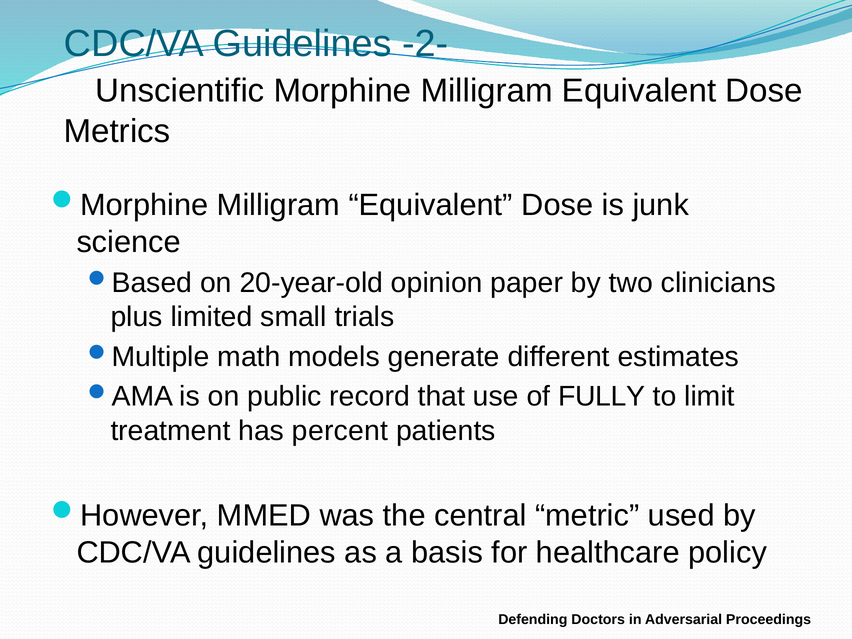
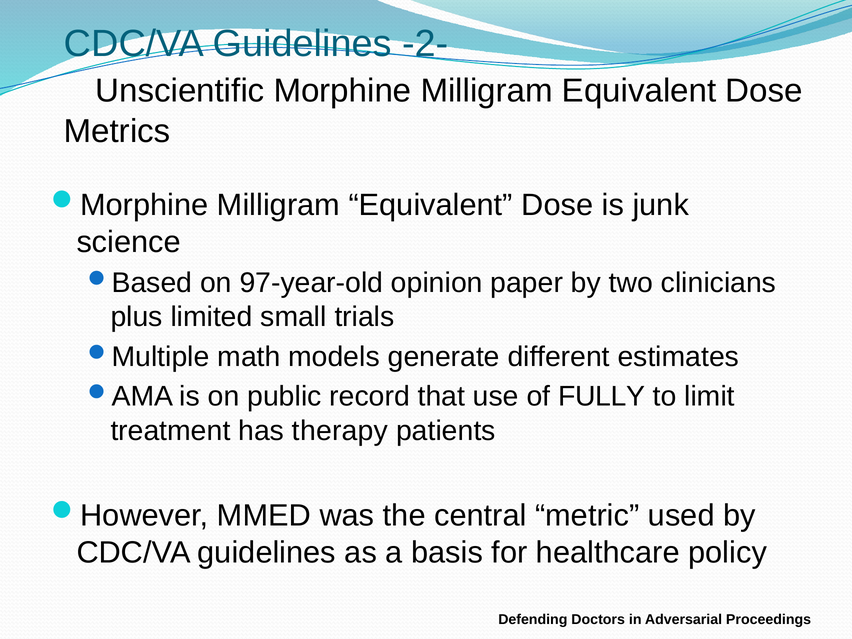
20-year-old: 20-year-old -> 97-year-old
percent: percent -> therapy
